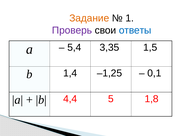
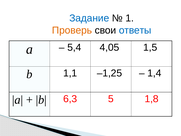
Задание colour: orange -> blue
Проверь colour: purple -> orange
3,35: 3,35 -> 4,05
1,4: 1,4 -> 1,1
0,1: 0,1 -> 1,4
4,4: 4,4 -> 6,3
